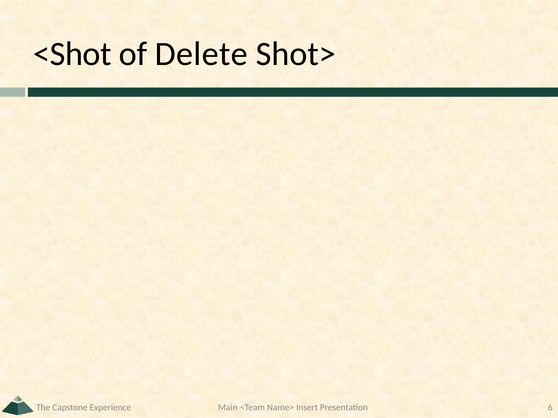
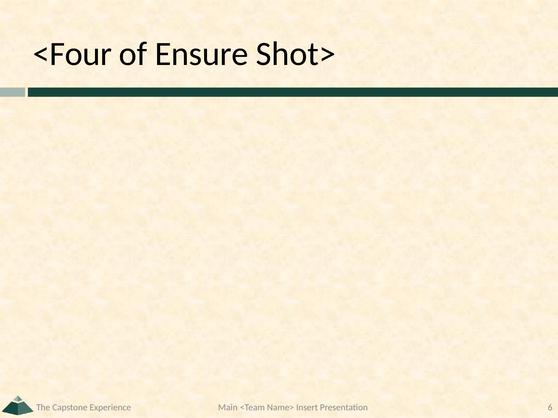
<Shot: <Shot -> <Four
Delete: Delete -> Ensure
